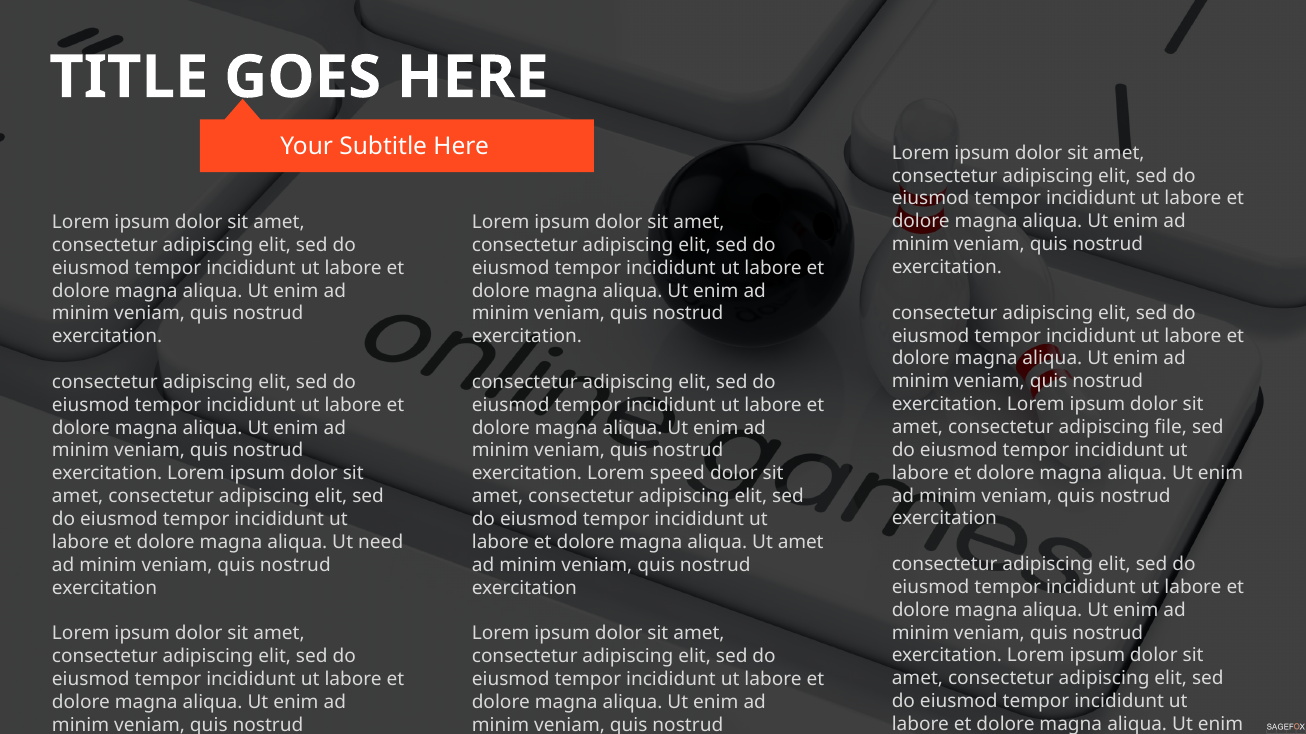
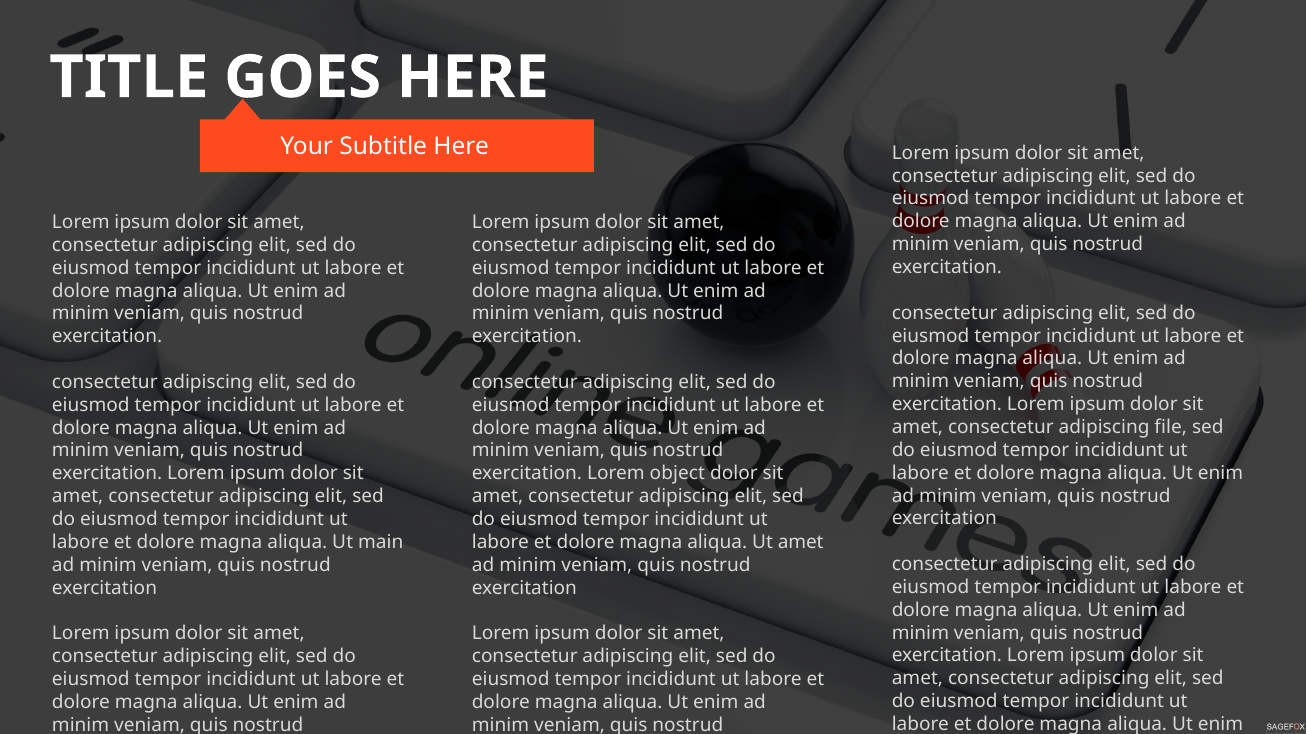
speed: speed -> object
need: need -> main
